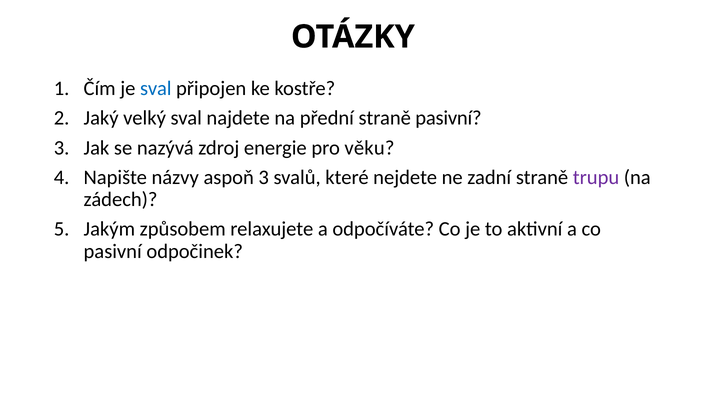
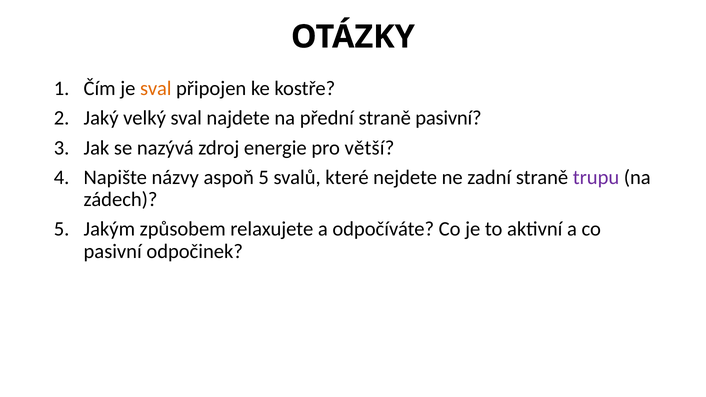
sval at (156, 89) colour: blue -> orange
věku: věku -> větší
aspoň 3: 3 -> 5
